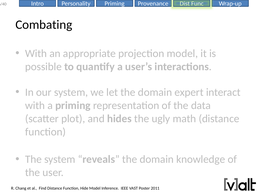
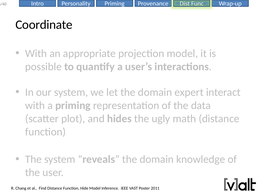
Combating: Combating -> Coordinate
